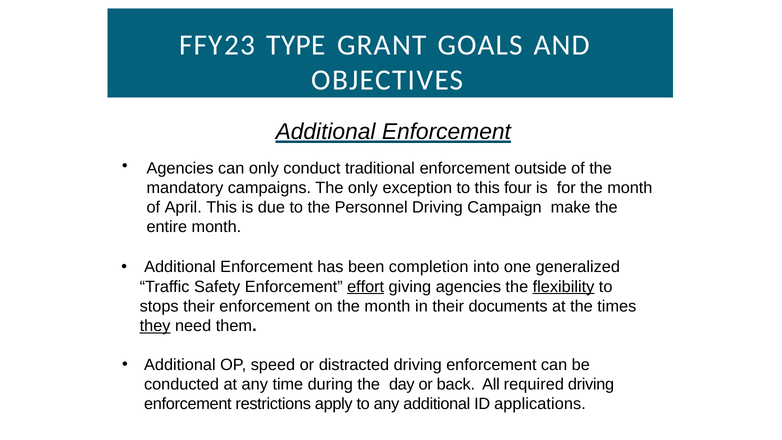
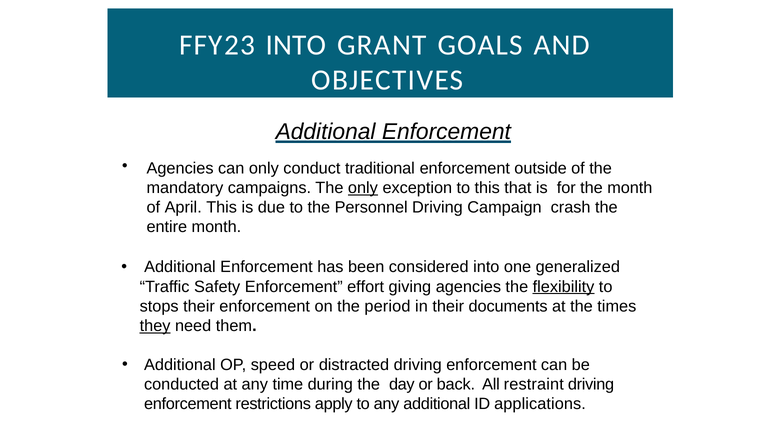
FFY23 TYPE: TYPE -> INTO
only at (363, 188) underline: none -> present
four: four -> that
make: make -> crash
completion: completion -> considered
effort underline: present -> none
on the month: month -> period
required: required -> restraint
